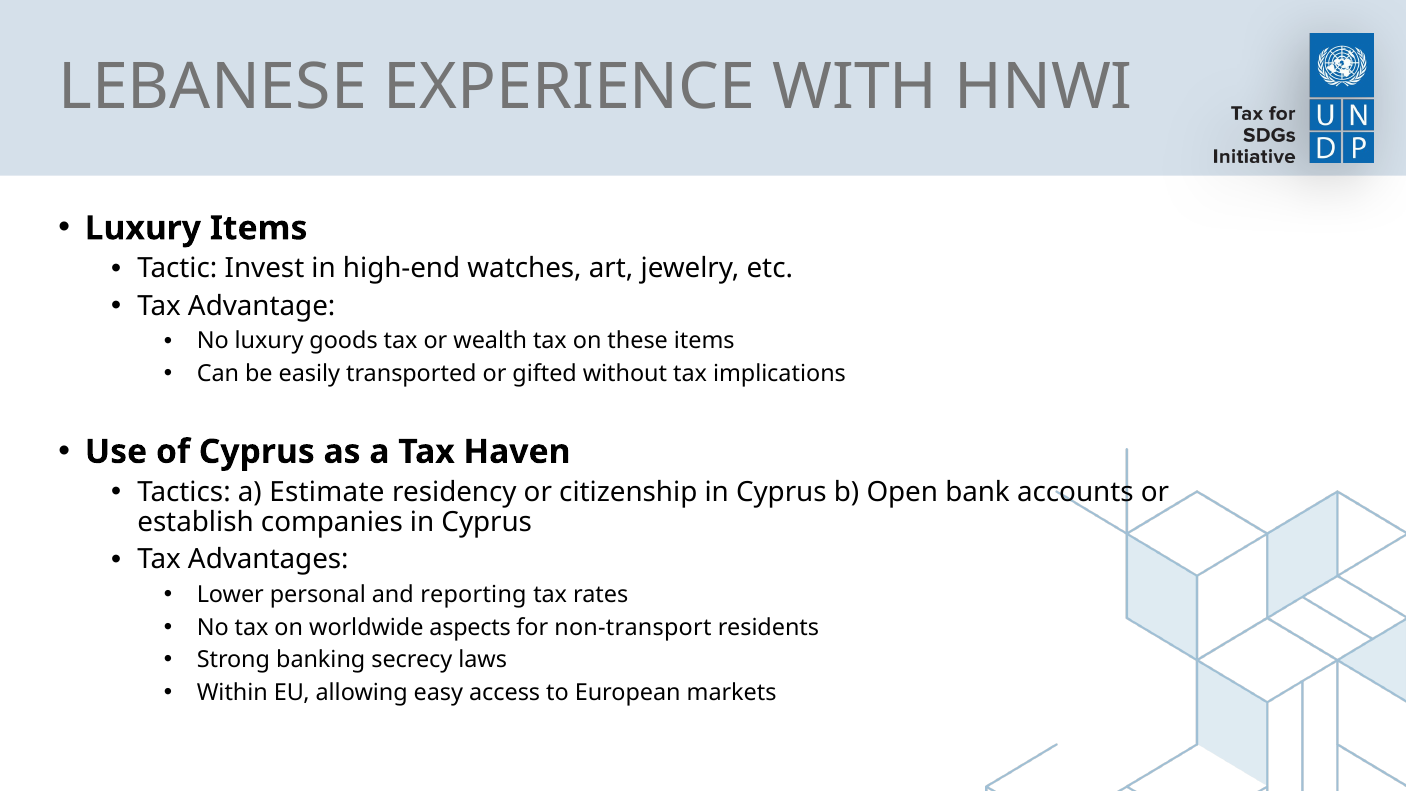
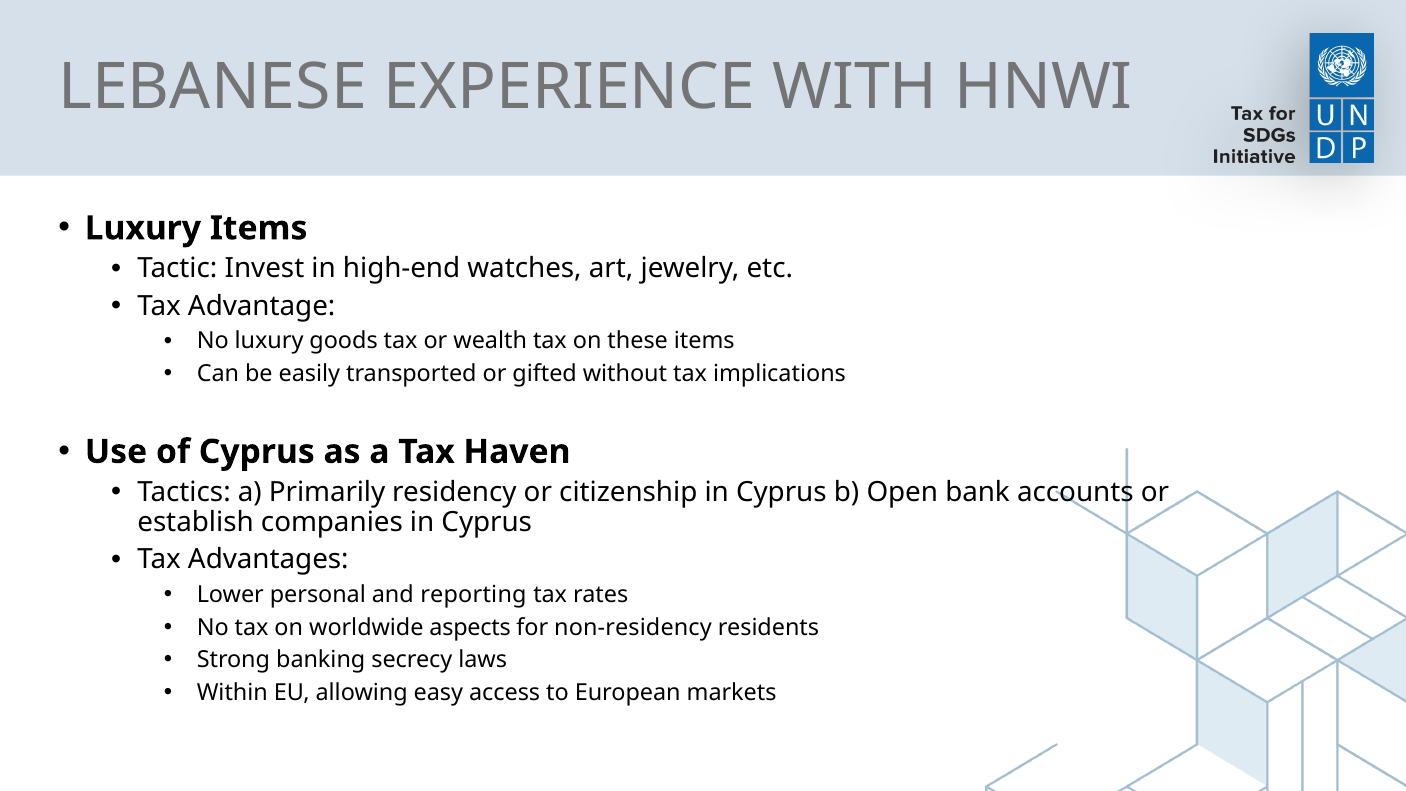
Estimate: Estimate -> Primarily
non-transport: non-transport -> non-residency
